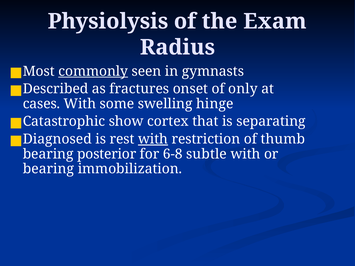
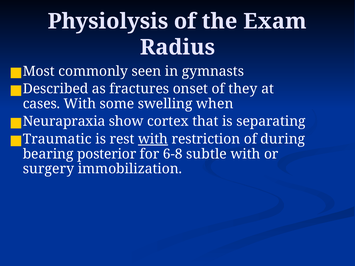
commonly underline: present -> none
only: only -> they
hinge: hinge -> when
Catastrophic: Catastrophic -> Neurapraxia
Diagnosed: Diagnosed -> Traumatic
thumb: thumb -> during
bearing at (48, 169): bearing -> surgery
